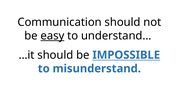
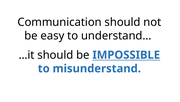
easy underline: present -> none
